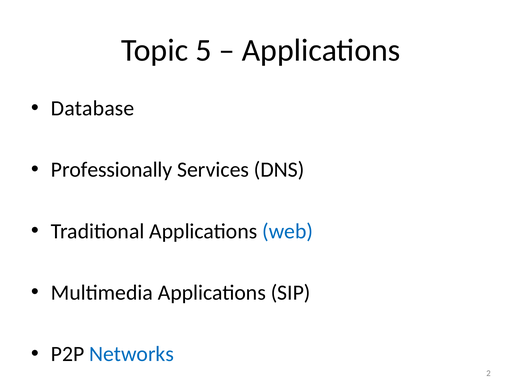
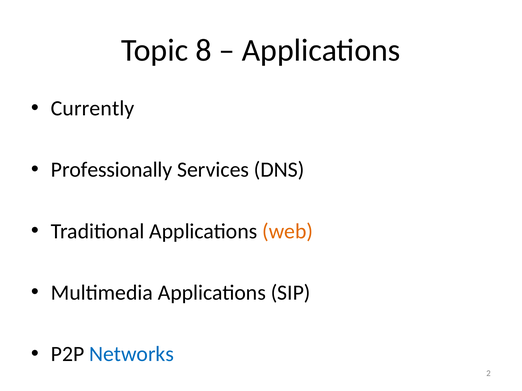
5: 5 -> 8
Database: Database -> Currently
web colour: blue -> orange
